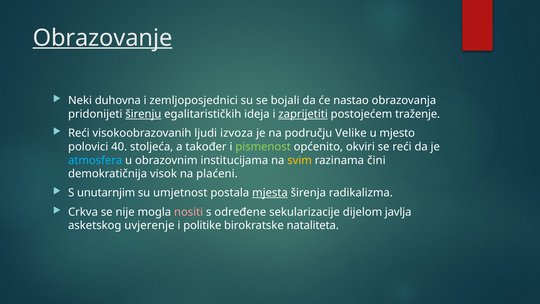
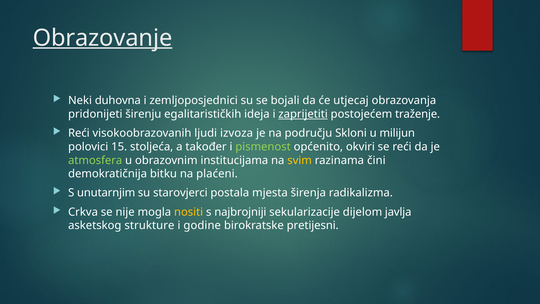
nastao: nastao -> utjecaj
širenju underline: present -> none
Velike: Velike -> Skloni
mjesto: mjesto -> milijun
40: 40 -> 15
atmosfera colour: light blue -> light green
visok: visok -> bitku
umjetnost: umjetnost -> starovjerci
mjesta underline: present -> none
nositi colour: pink -> yellow
određene: određene -> najbrojniji
uvjerenje: uvjerenje -> strukture
politike: politike -> godine
nataliteta: nataliteta -> pretijesni
